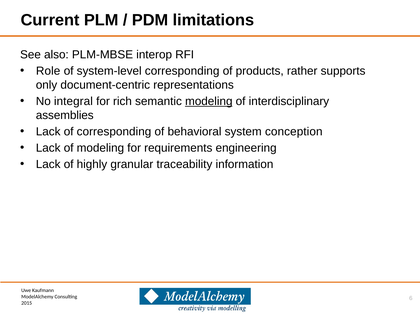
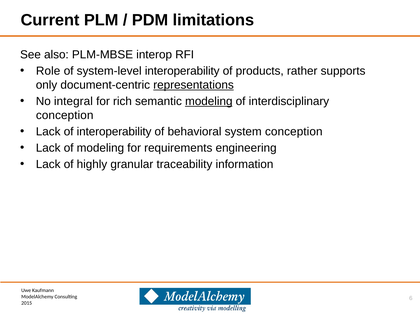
system-level corresponding: corresponding -> interoperability
representations underline: none -> present
assemblies at (65, 115): assemblies -> conception
of corresponding: corresponding -> interoperability
